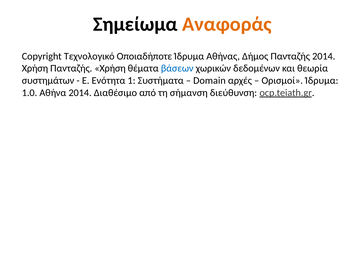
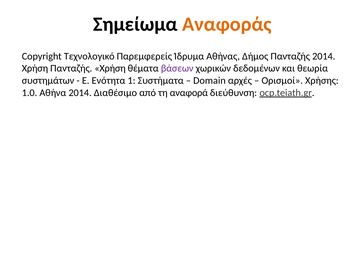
Οποιαδήποτε: Οποιαδήποτε -> Παρεμφερείς
βάσεων colour: blue -> purple
Ορισμοί Ίδρυμα: Ίδρυμα -> Χρήσης
σήμανση: σήμανση -> αναφορά
